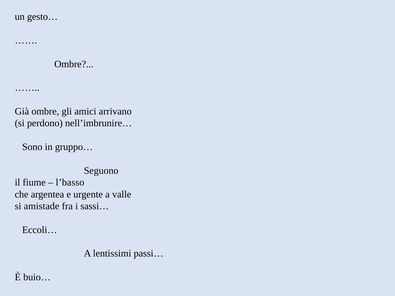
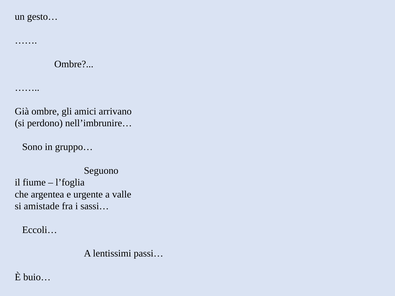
l’basso: l’basso -> l’foglia
